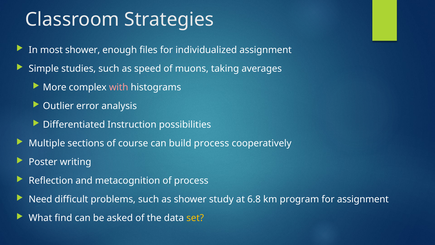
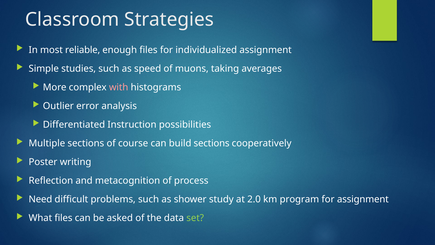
most shower: shower -> reliable
build process: process -> sections
6.8: 6.8 -> 2.0
What find: find -> files
set colour: yellow -> light green
